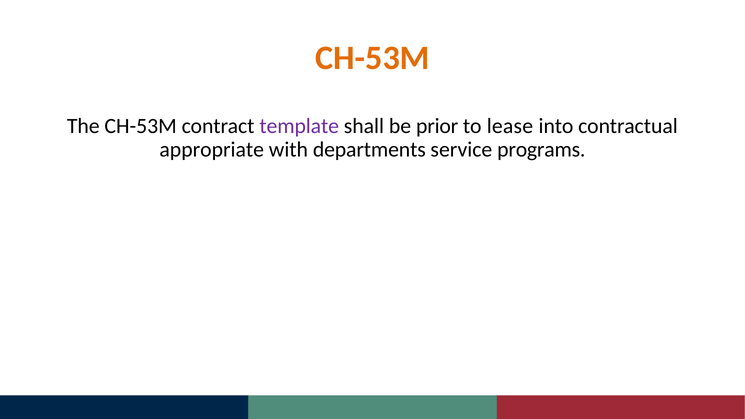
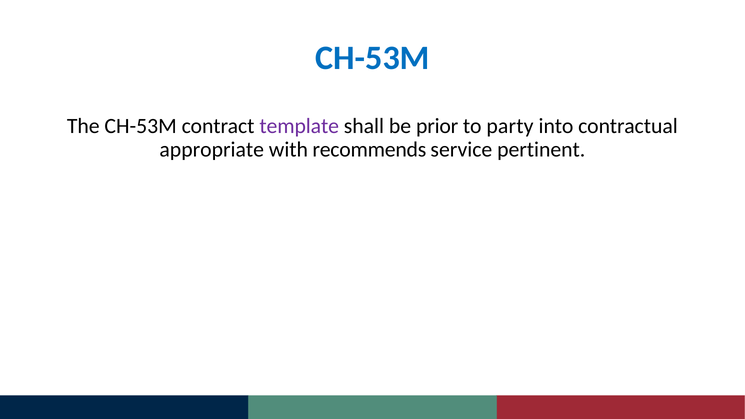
CH-53M at (372, 58) colour: orange -> blue
lease: lease -> party
departments: departments -> recommends
programs: programs -> pertinent
